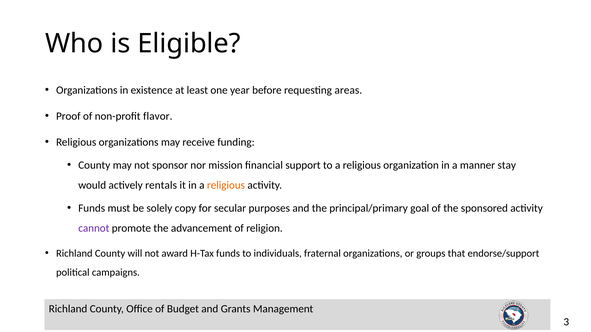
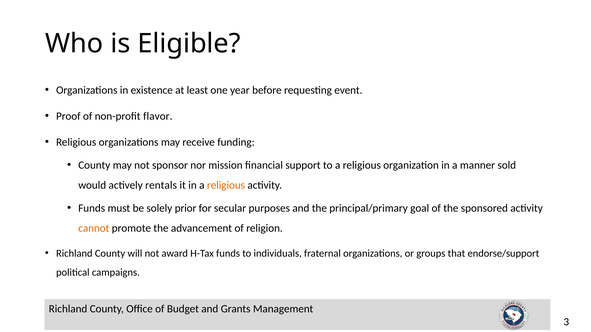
areas: areas -> event
stay: stay -> sold
copy: copy -> prior
cannot colour: purple -> orange
